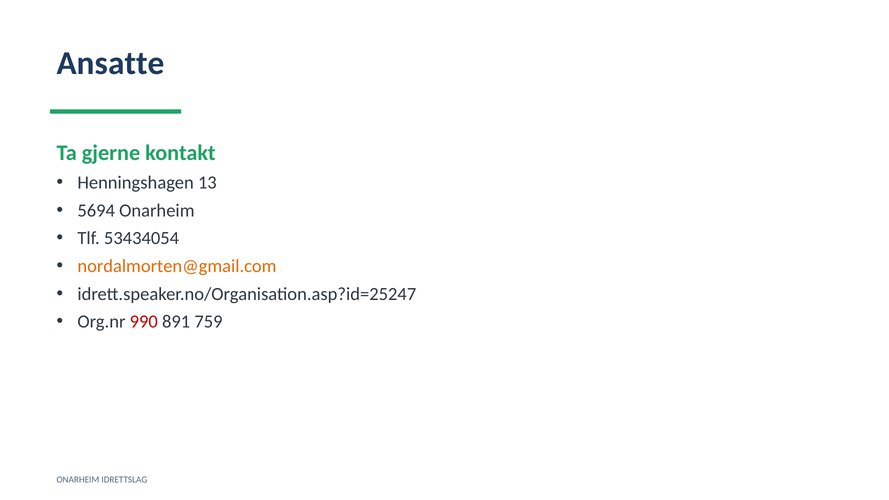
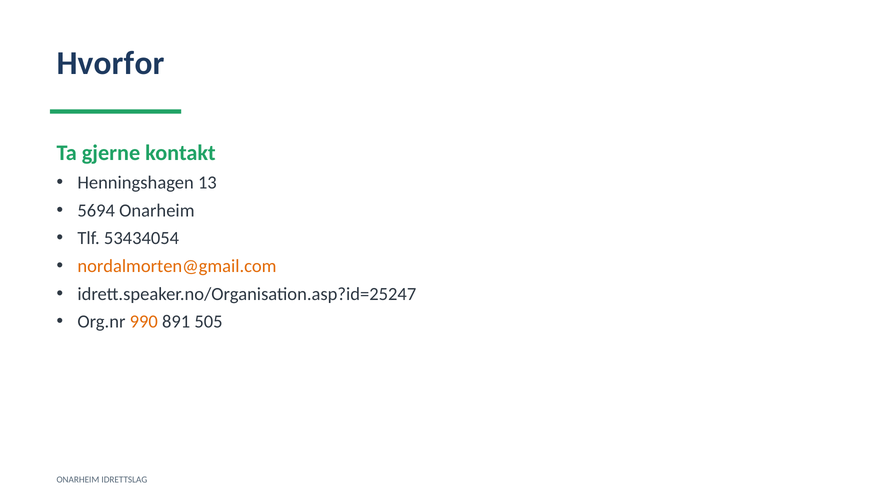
Ansatte: Ansatte -> Hvorfor
990 colour: red -> orange
759: 759 -> 505
